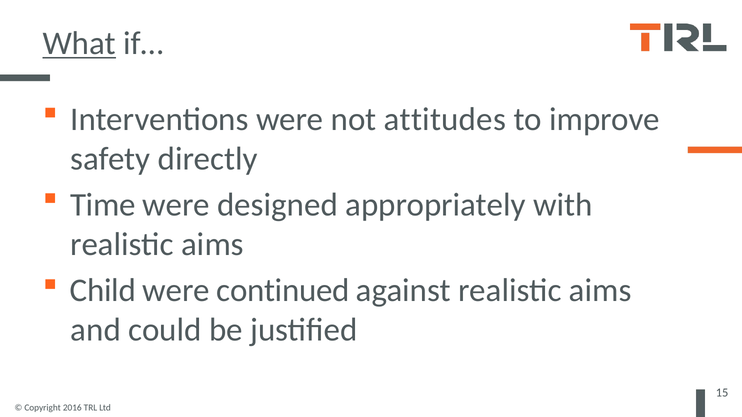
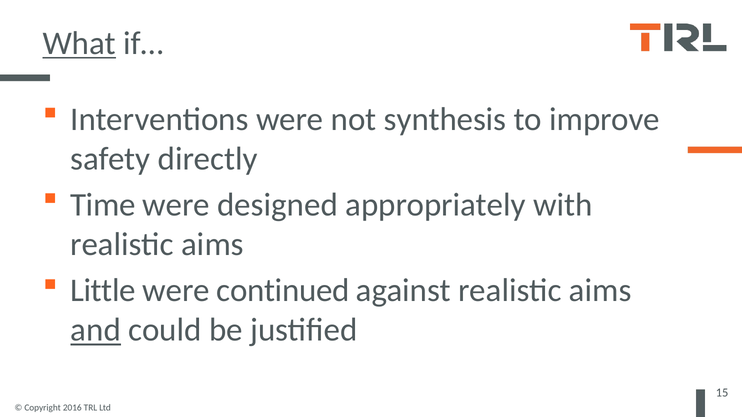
attitudes: attitudes -> synthesis
Child: Child -> Little
and underline: none -> present
